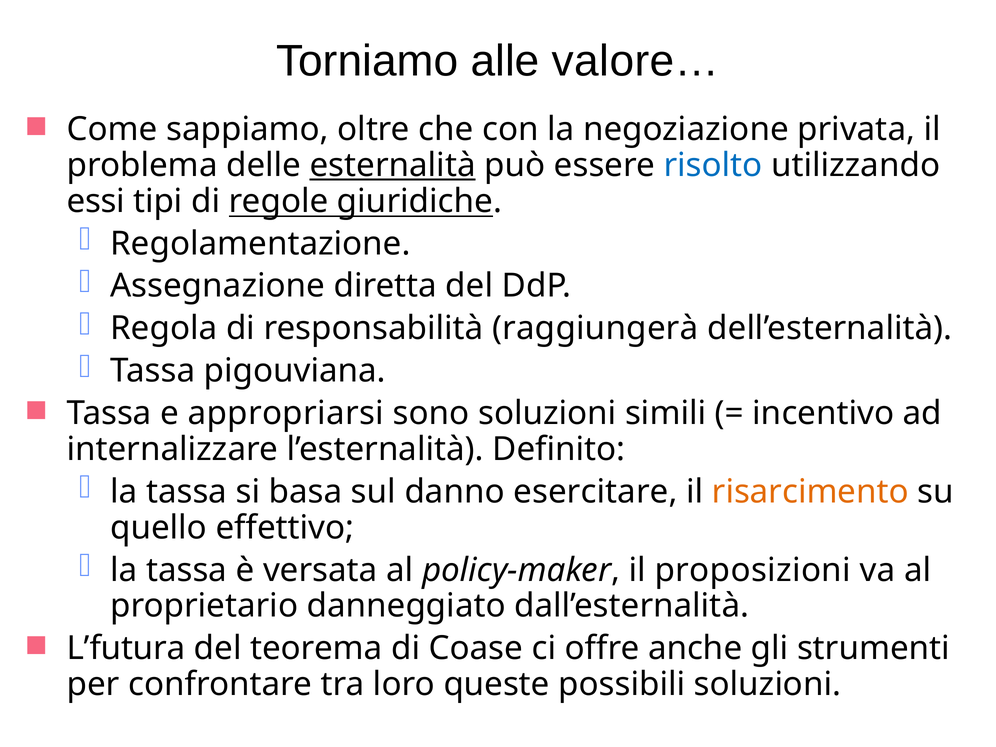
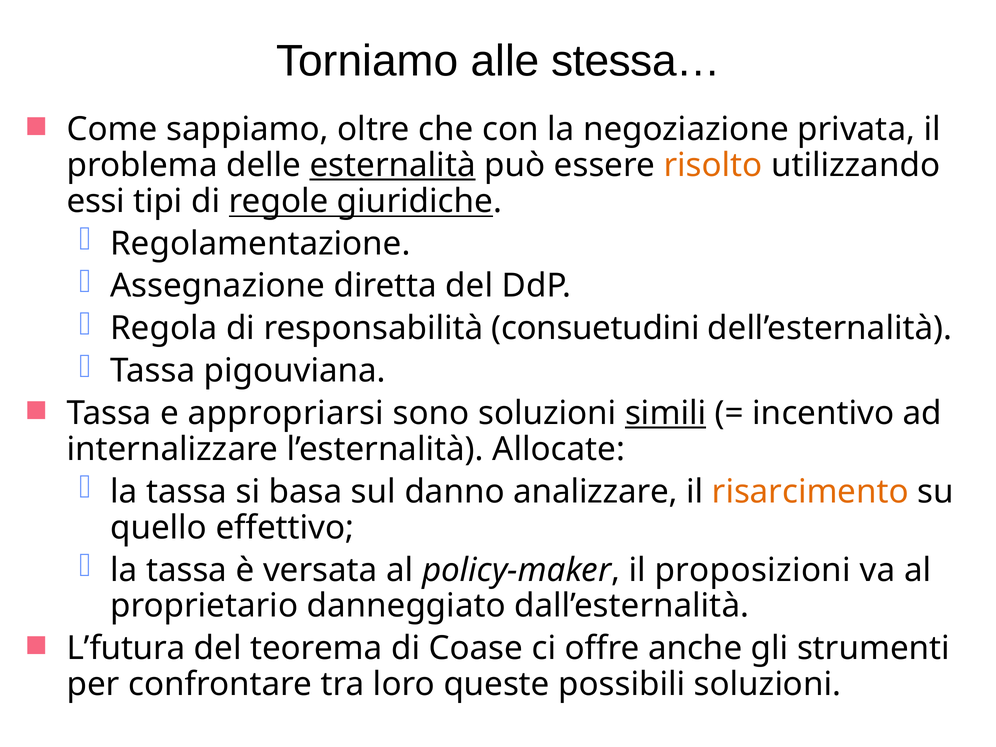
valore…: valore… -> stessa…
risolto colour: blue -> orange
raggiungerà: raggiungerà -> consuetudini
simili underline: none -> present
Definito: Definito -> Allocate
esercitare: esercitare -> analizzare
